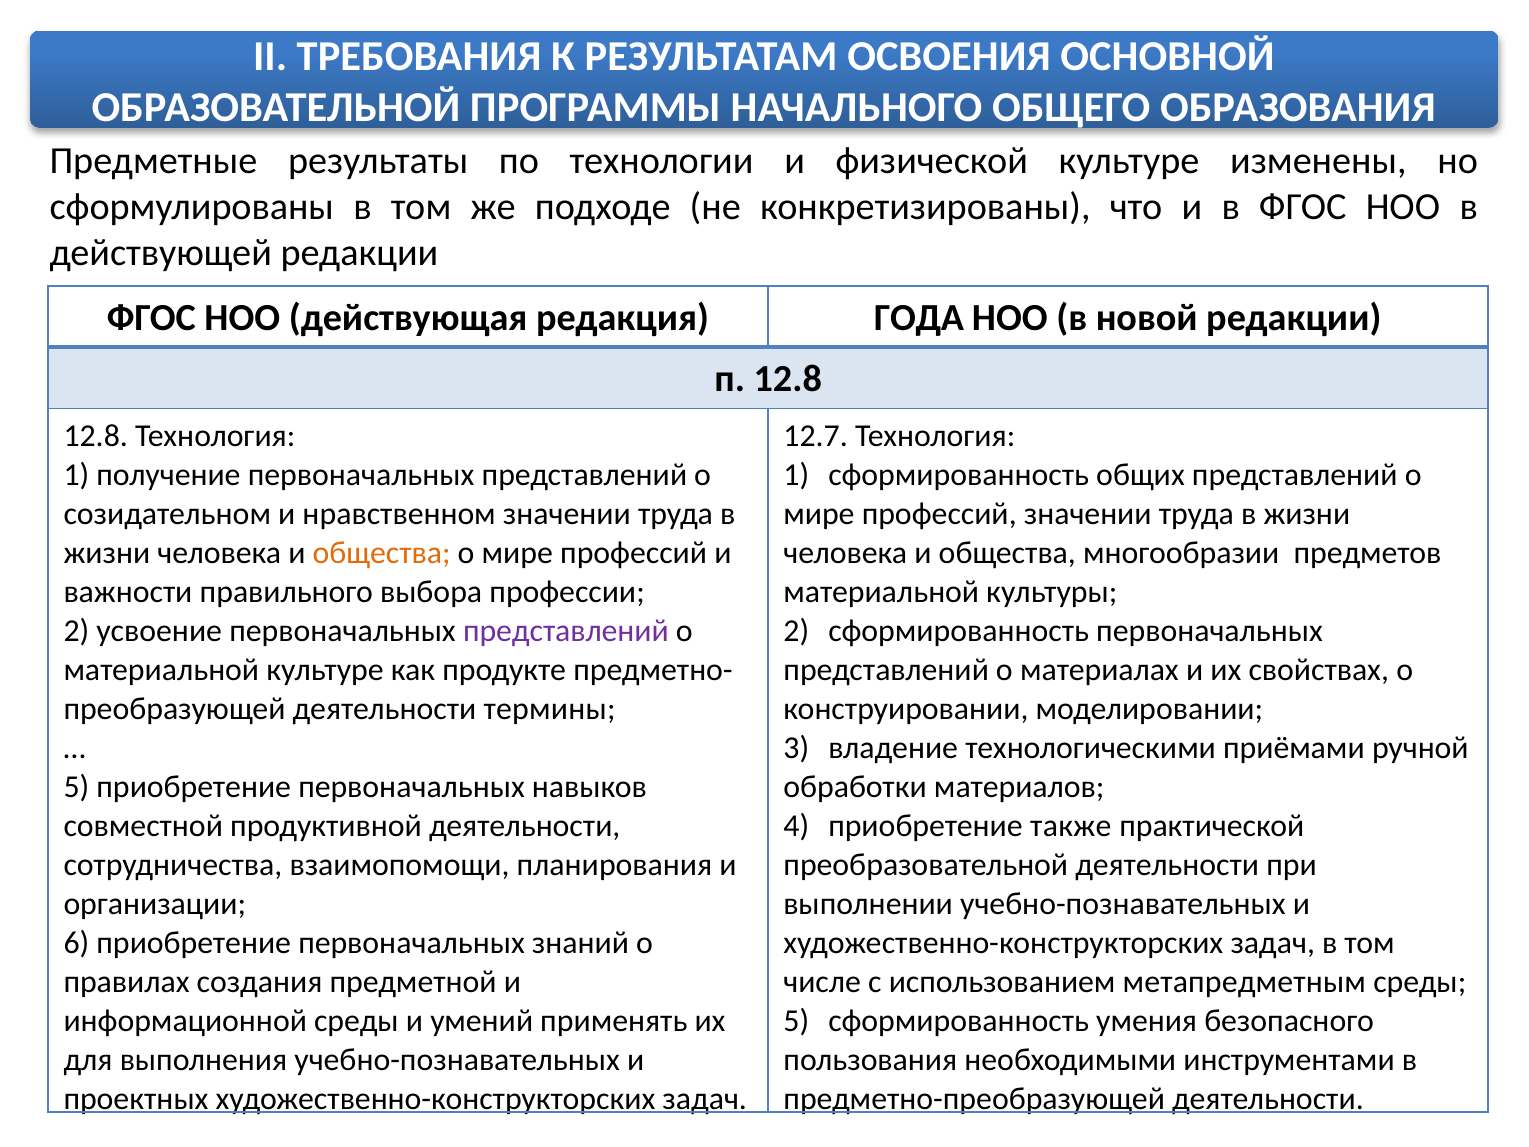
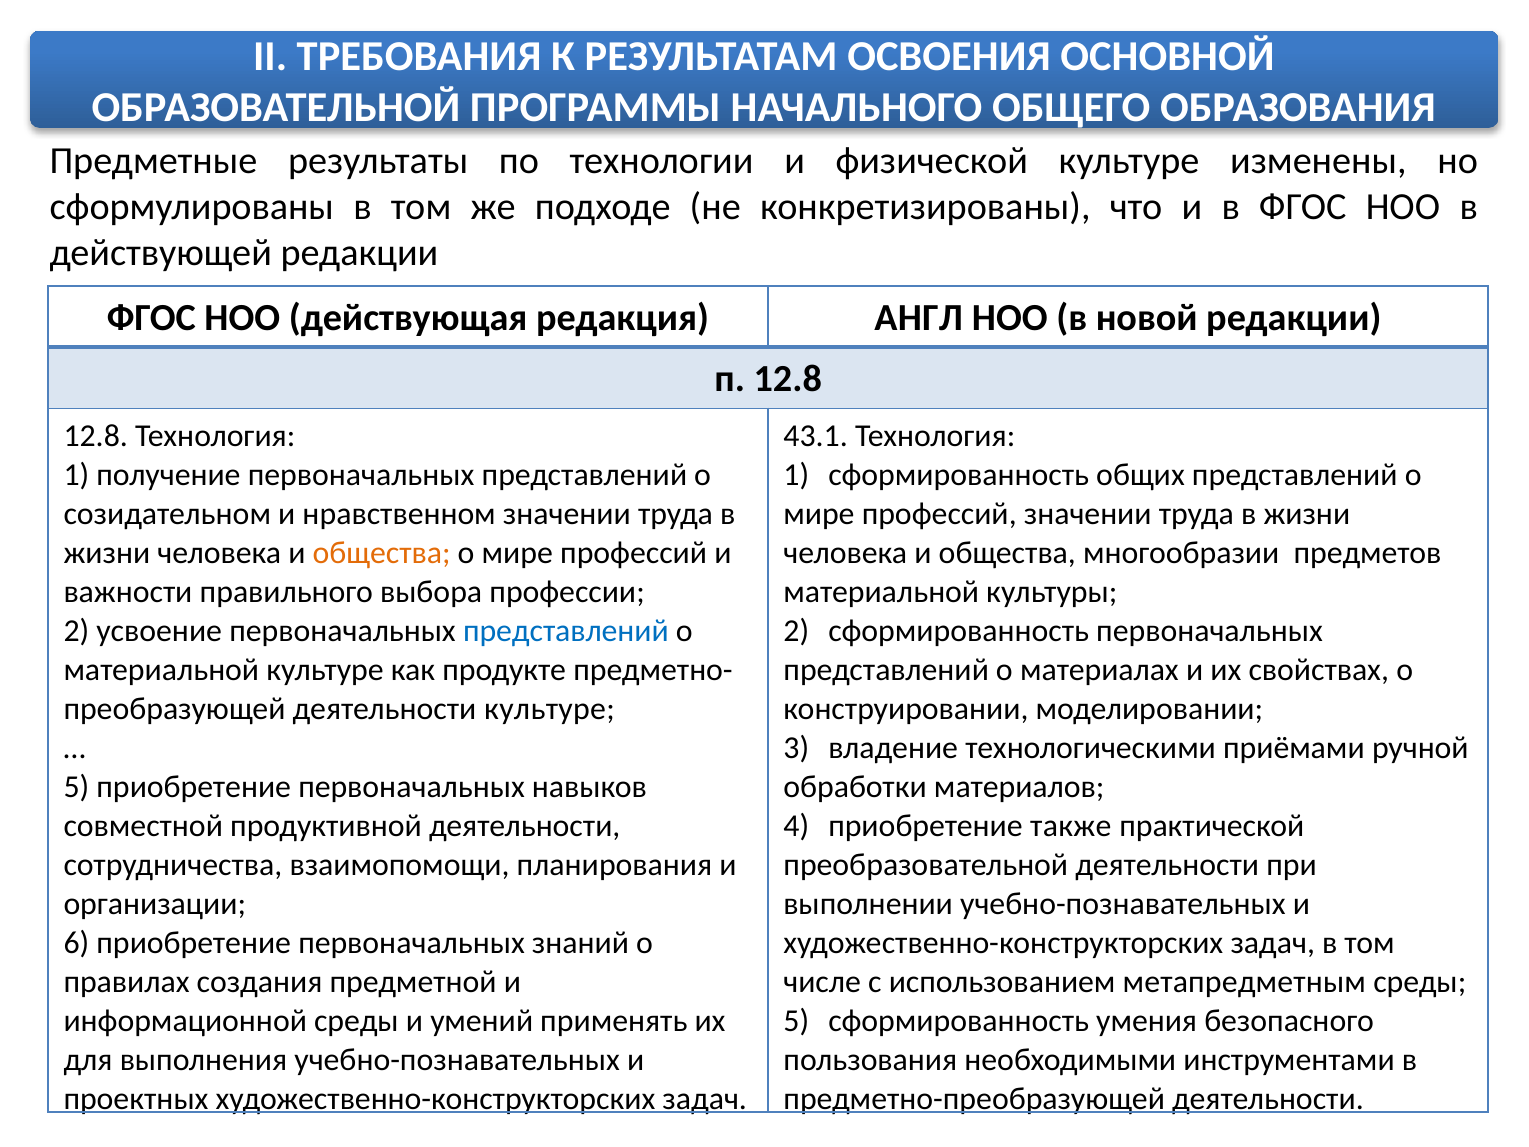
ГОДА: ГОДА -> АНГЛ
12.7: 12.7 -> 43.1
представлений at (566, 631) colour: purple -> blue
деятельности термины: термины -> культуре
